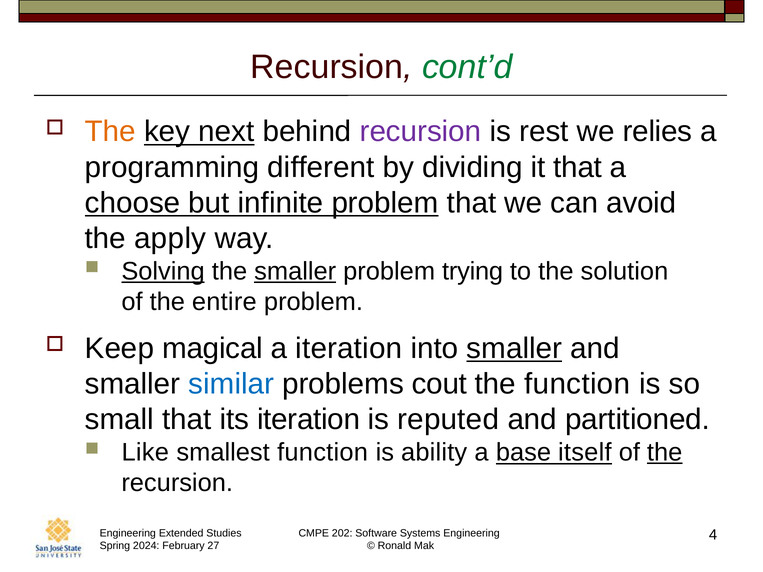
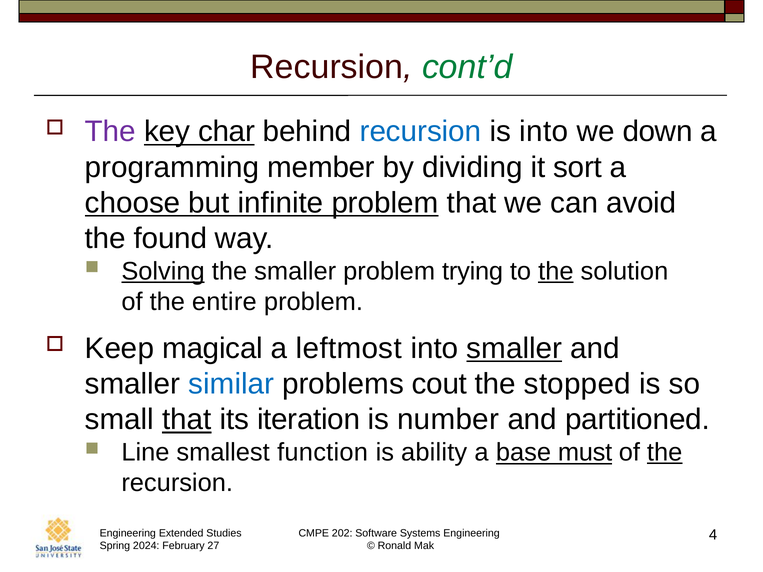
The at (110, 132) colour: orange -> purple
next: next -> char
recursion at (421, 132) colour: purple -> blue
is rest: rest -> into
relies: relies -> down
different: different -> member
it that: that -> sort
apply: apply -> found
smaller at (295, 271) underline: present -> none
the at (556, 271) underline: none -> present
a iteration: iteration -> leftmost
the function: function -> stopped
that at (187, 420) underline: none -> present
reputed: reputed -> number
Like: Like -> Line
itself: itself -> must
